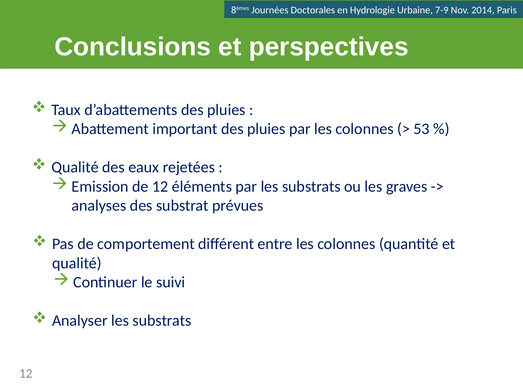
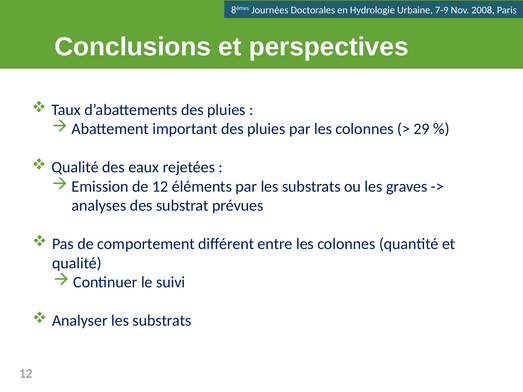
2014: 2014 -> 2008
53: 53 -> 29
